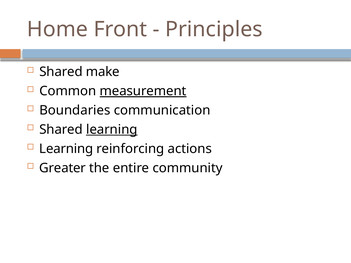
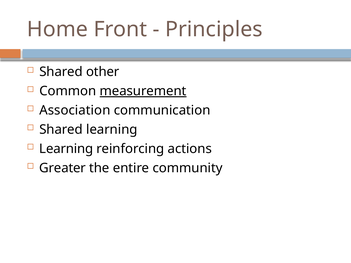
make: make -> other
Boundaries: Boundaries -> Association
learning at (112, 130) underline: present -> none
